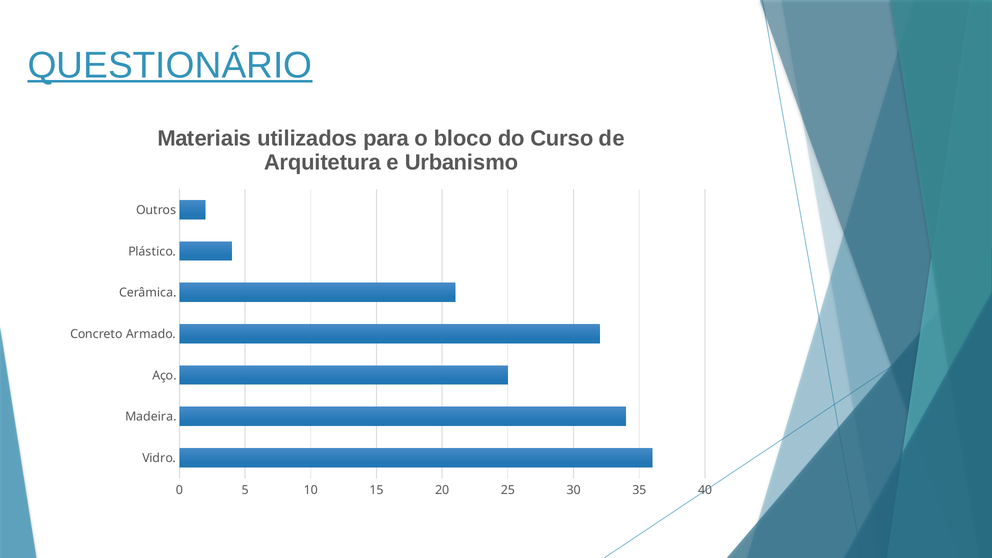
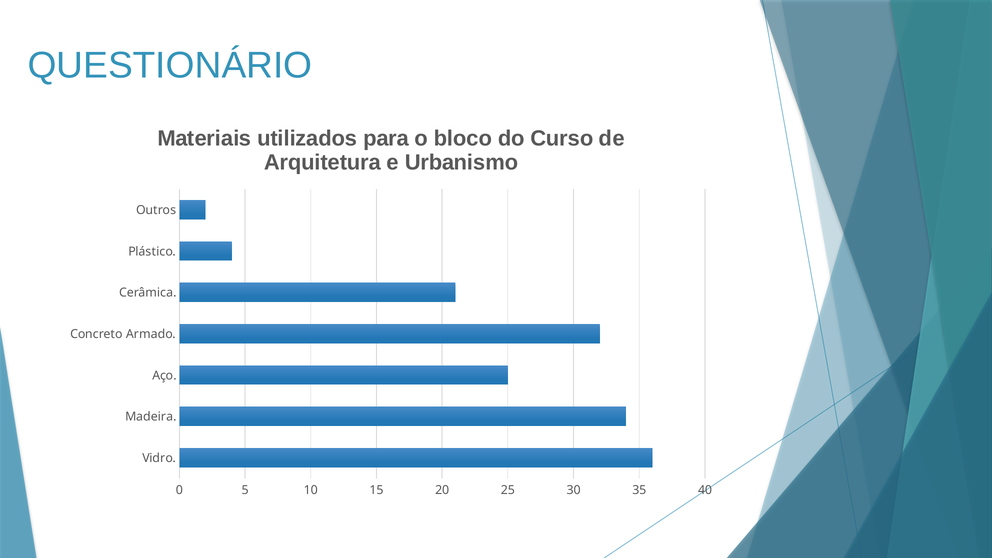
QUESTIONÁRIO underline: present -> none
